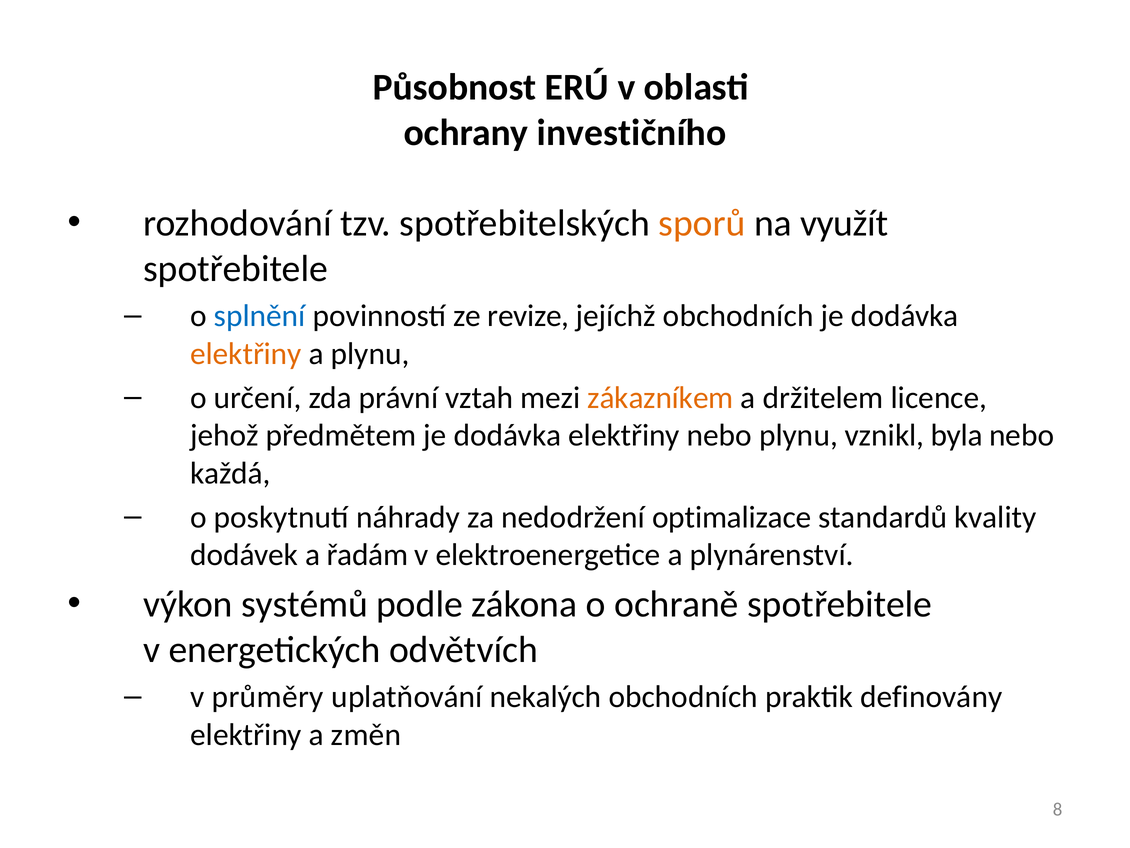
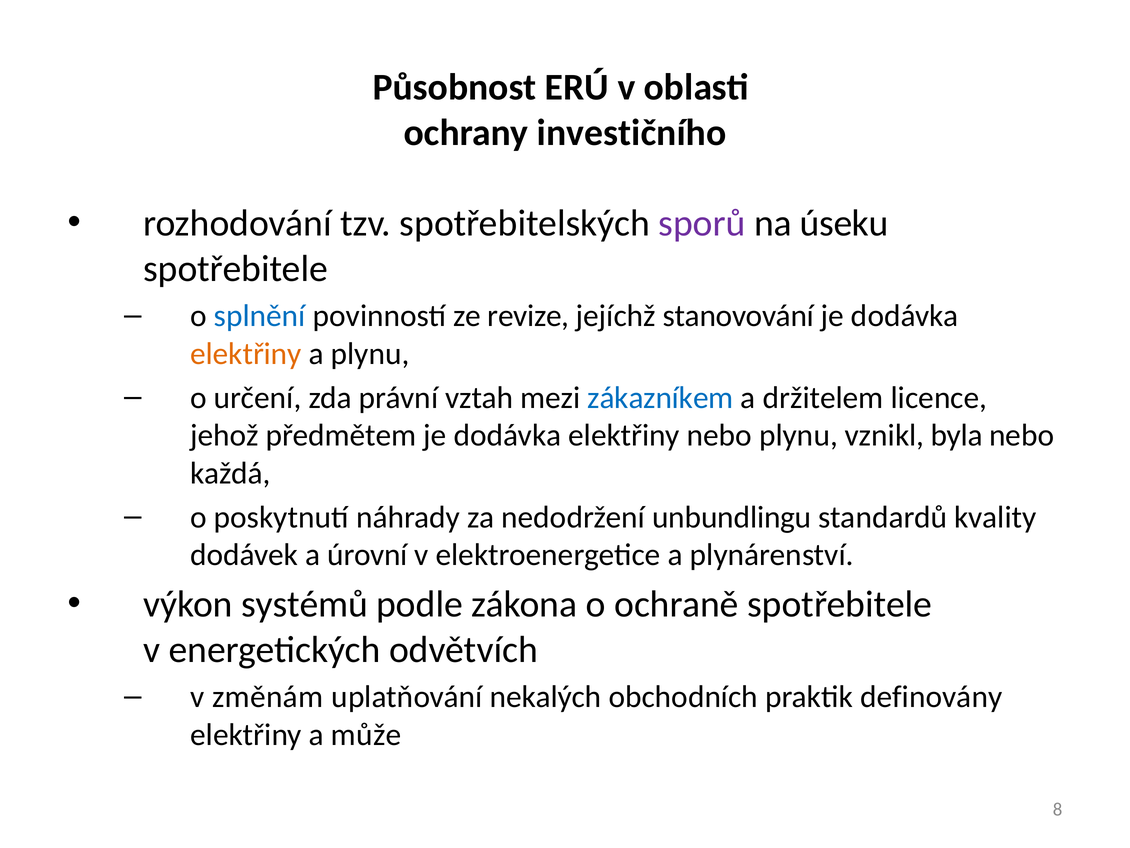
sporů colour: orange -> purple
využít: využít -> úseku
jejíchž obchodních: obchodních -> stanovování
zákazníkem colour: orange -> blue
optimalizace: optimalizace -> unbundlingu
řadám: řadám -> úrovní
průměry: průměry -> změnám
změn: změn -> může
